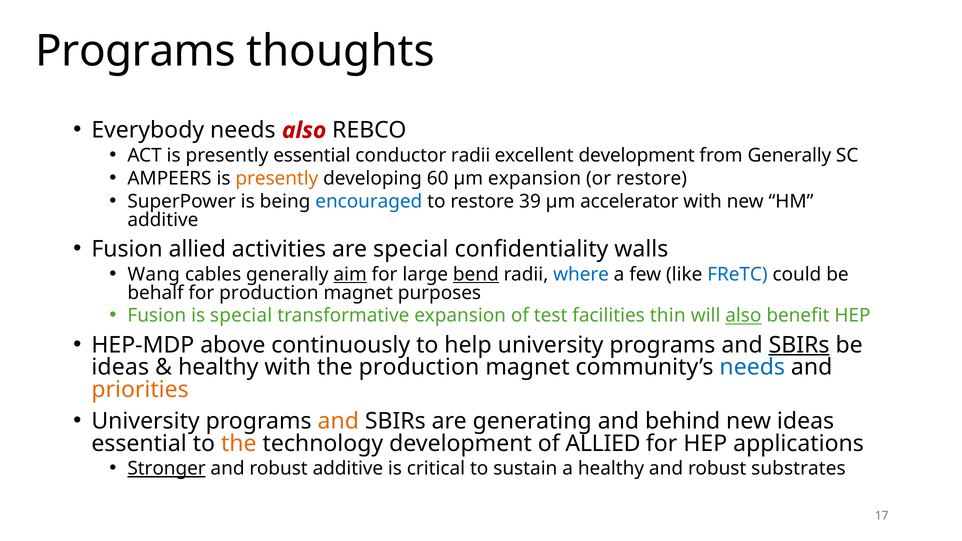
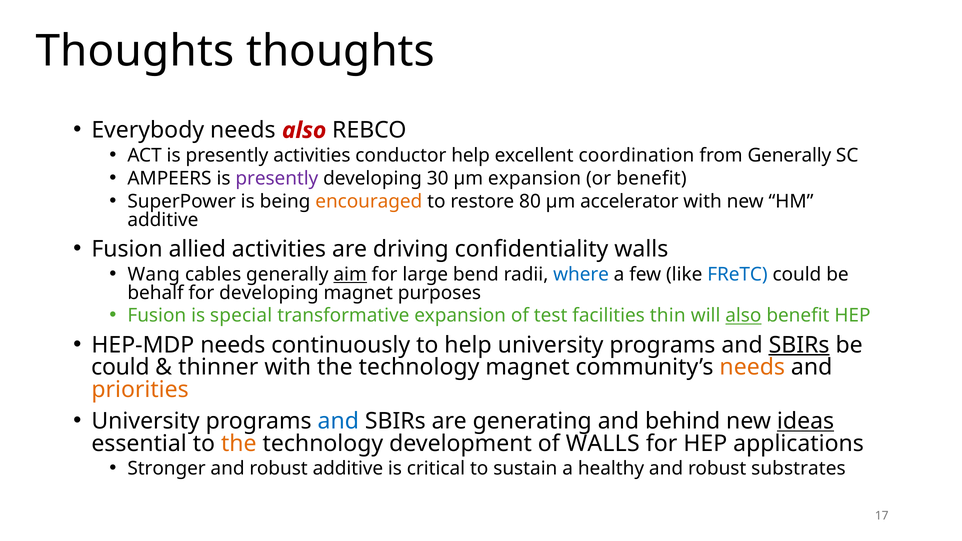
Programs at (135, 51): Programs -> Thoughts
presently essential: essential -> activities
conductor radii: radii -> help
excellent development: development -> coordination
presently at (277, 178) colour: orange -> purple
60: 60 -> 30
or restore: restore -> benefit
encouraged colour: blue -> orange
39: 39 -> 80
are special: special -> driving
bend underline: present -> none
for production: production -> developing
HEP-MDP above: above -> needs
ideas at (120, 367): ideas -> could
healthy at (218, 367): healthy -> thinner
with the production: production -> technology
needs at (752, 367) colour: blue -> orange
and at (338, 421) colour: orange -> blue
ideas at (806, 421) underline: none -> present
of ALLIED: ALLIED -> WALLS
Stronger underline: present -> none
